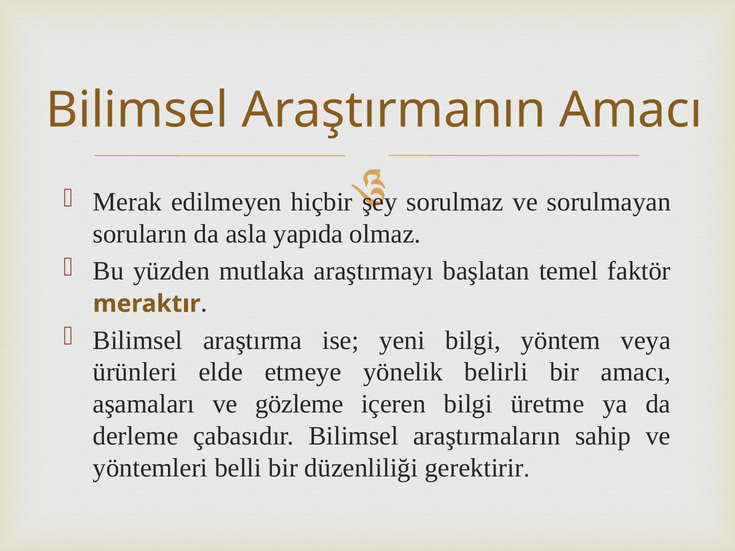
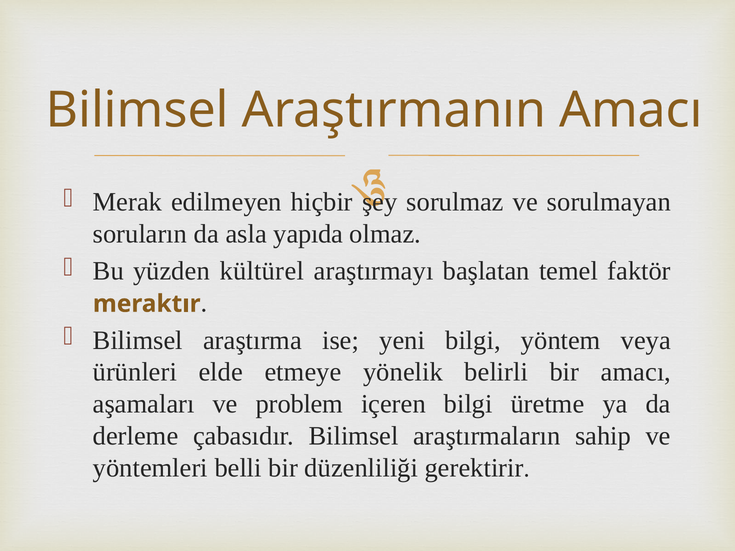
mutlaka: mutlaka -> kültürel
gözleme: gözleme -> problem
